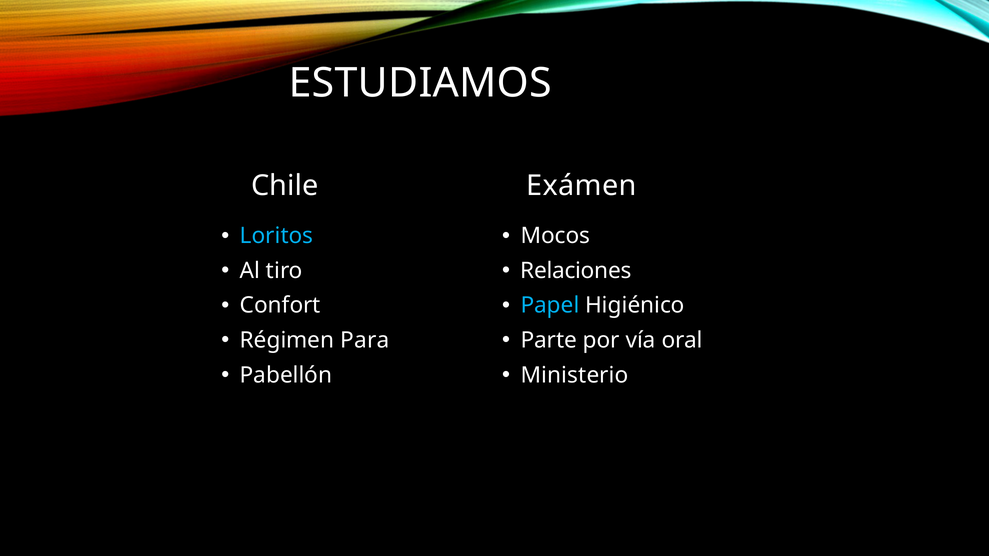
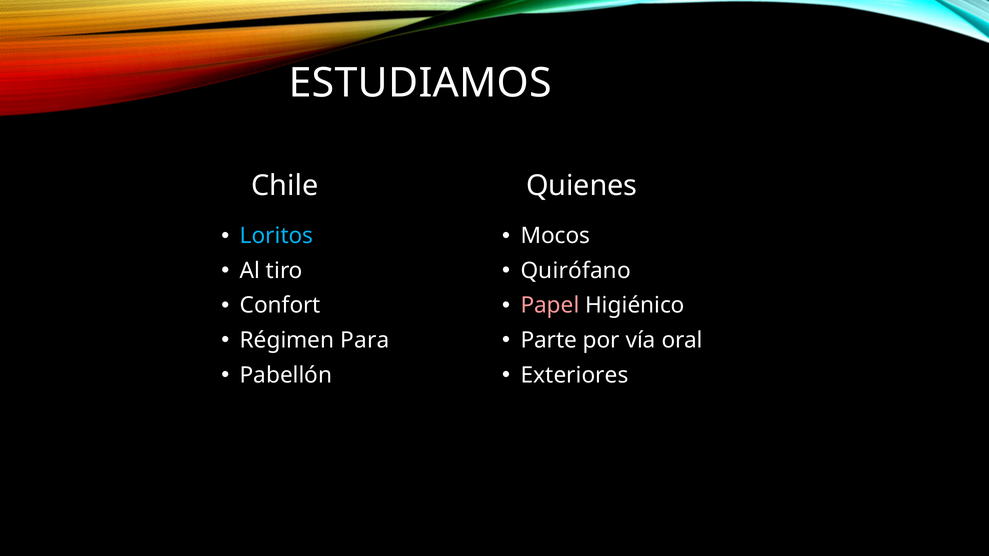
Exámen: Exámen -> Quienes
Relaciones: Relaciones -> Quirófano
Papel colour: light blue -> pink
Ministerio: Ministerio -> Exteriores
